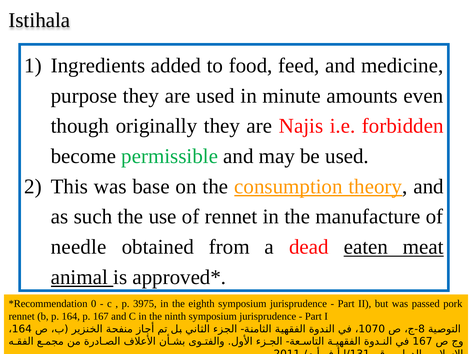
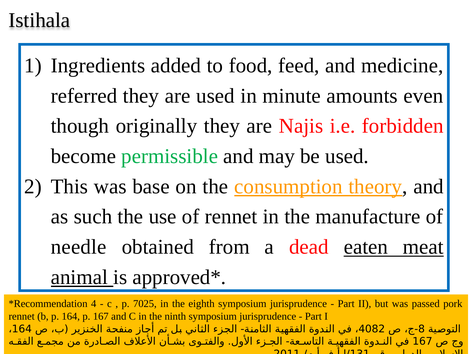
purpose: purpose -> referred
0: 0 -> 4
3975: 3975 -> 7025
1070: 1070 -> 4082
